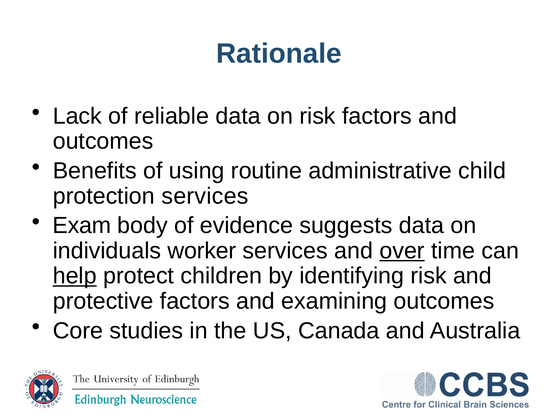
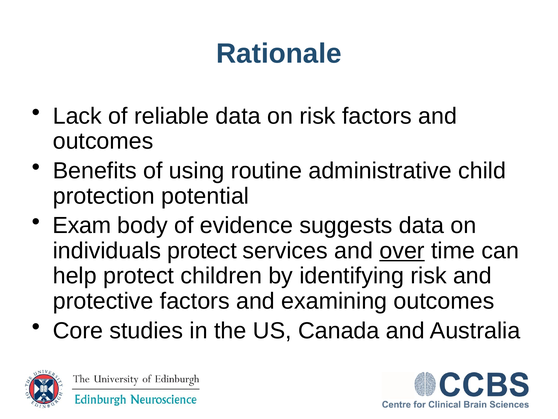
protection services: services -> potential
individuals worker: worker -> protect
help underline: present -> none
